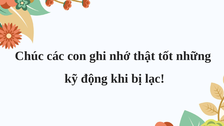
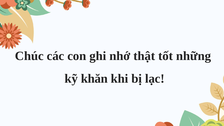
động: động -> khăn
